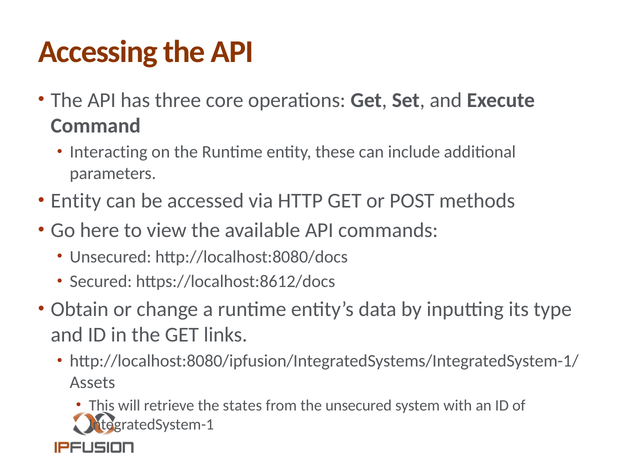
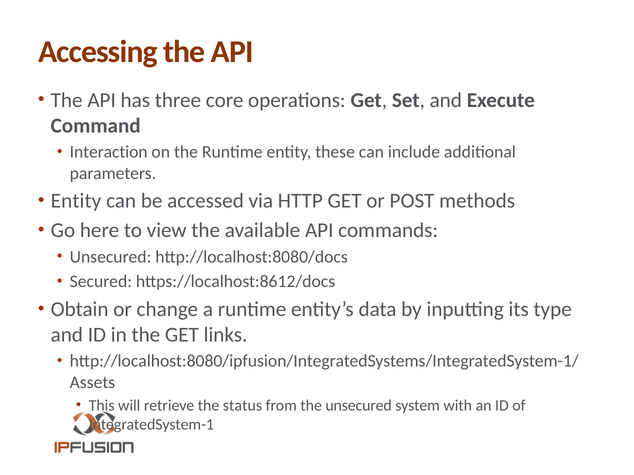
Interacting: Interacting -> Interaction
states: states -> status
